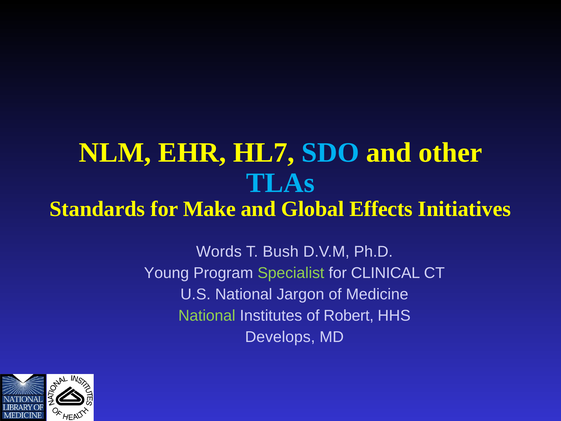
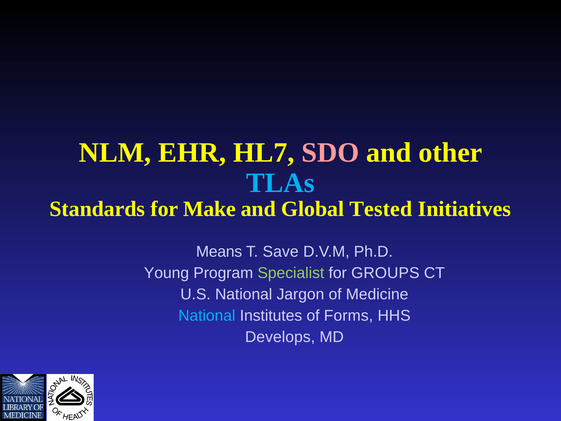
SDO colour: light blue -> pink
Effects: Effects -> Tested
Words: Words -> Means
Bush: Bush -> Save
CLINICAL: CLINICAL -> GROUPS
National at (207, 316) colour: light green -> light blue
Robert: Robert -> Forms
